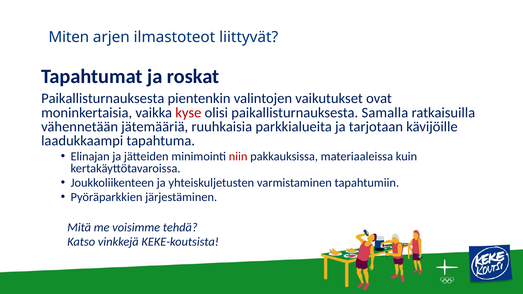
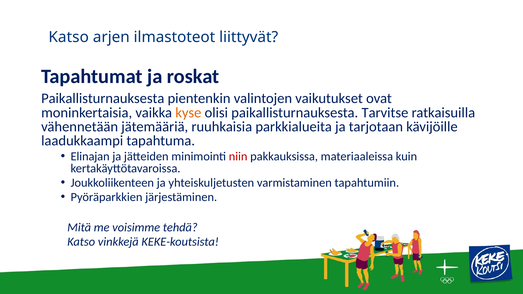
Miten at (69, 37): Miten -> Katso
kyse colour: red -> orange
Samalla: Samalla -> Tarvitse
